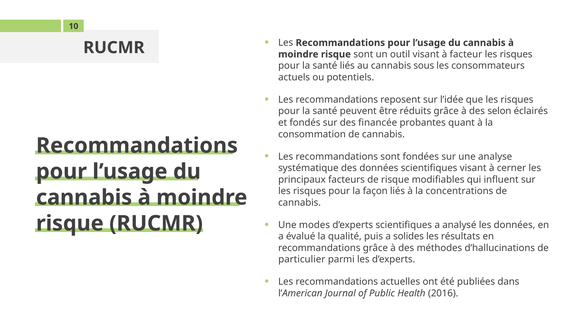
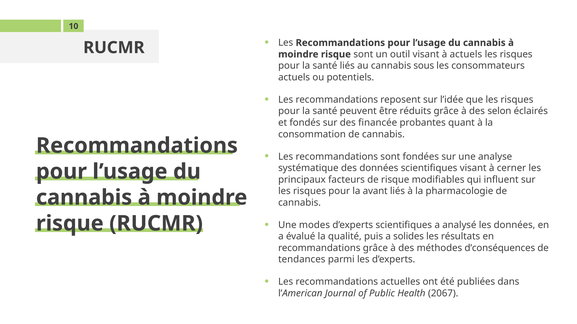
à facteur: facteur -> actuels
façon: façon -> avant
concentrations: concentrations -> pharmacologie
d’hallucinations: d’hallucinations -> d’conséquences
particulier: particulier -> tendances
2016: 2016 -> 2067
